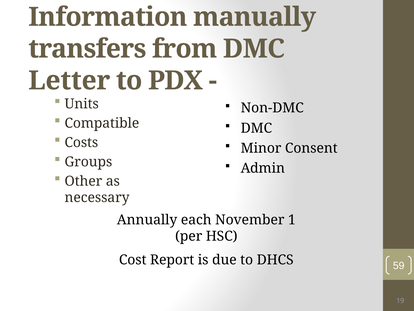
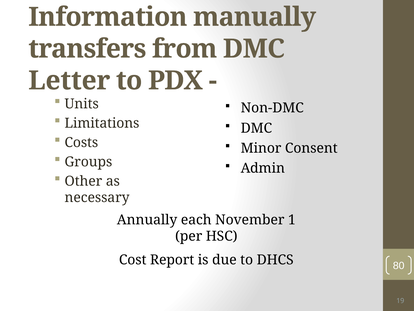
Compatible: Compatible -> Limitations
59: 59 -> 80
